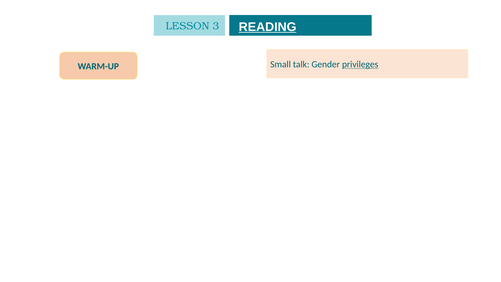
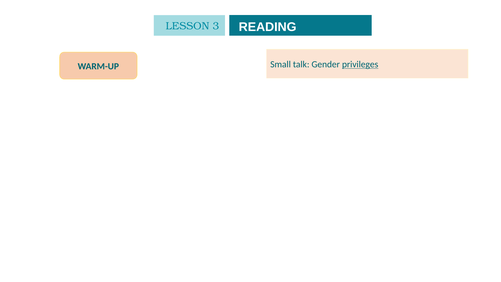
READING underline: present -> none
